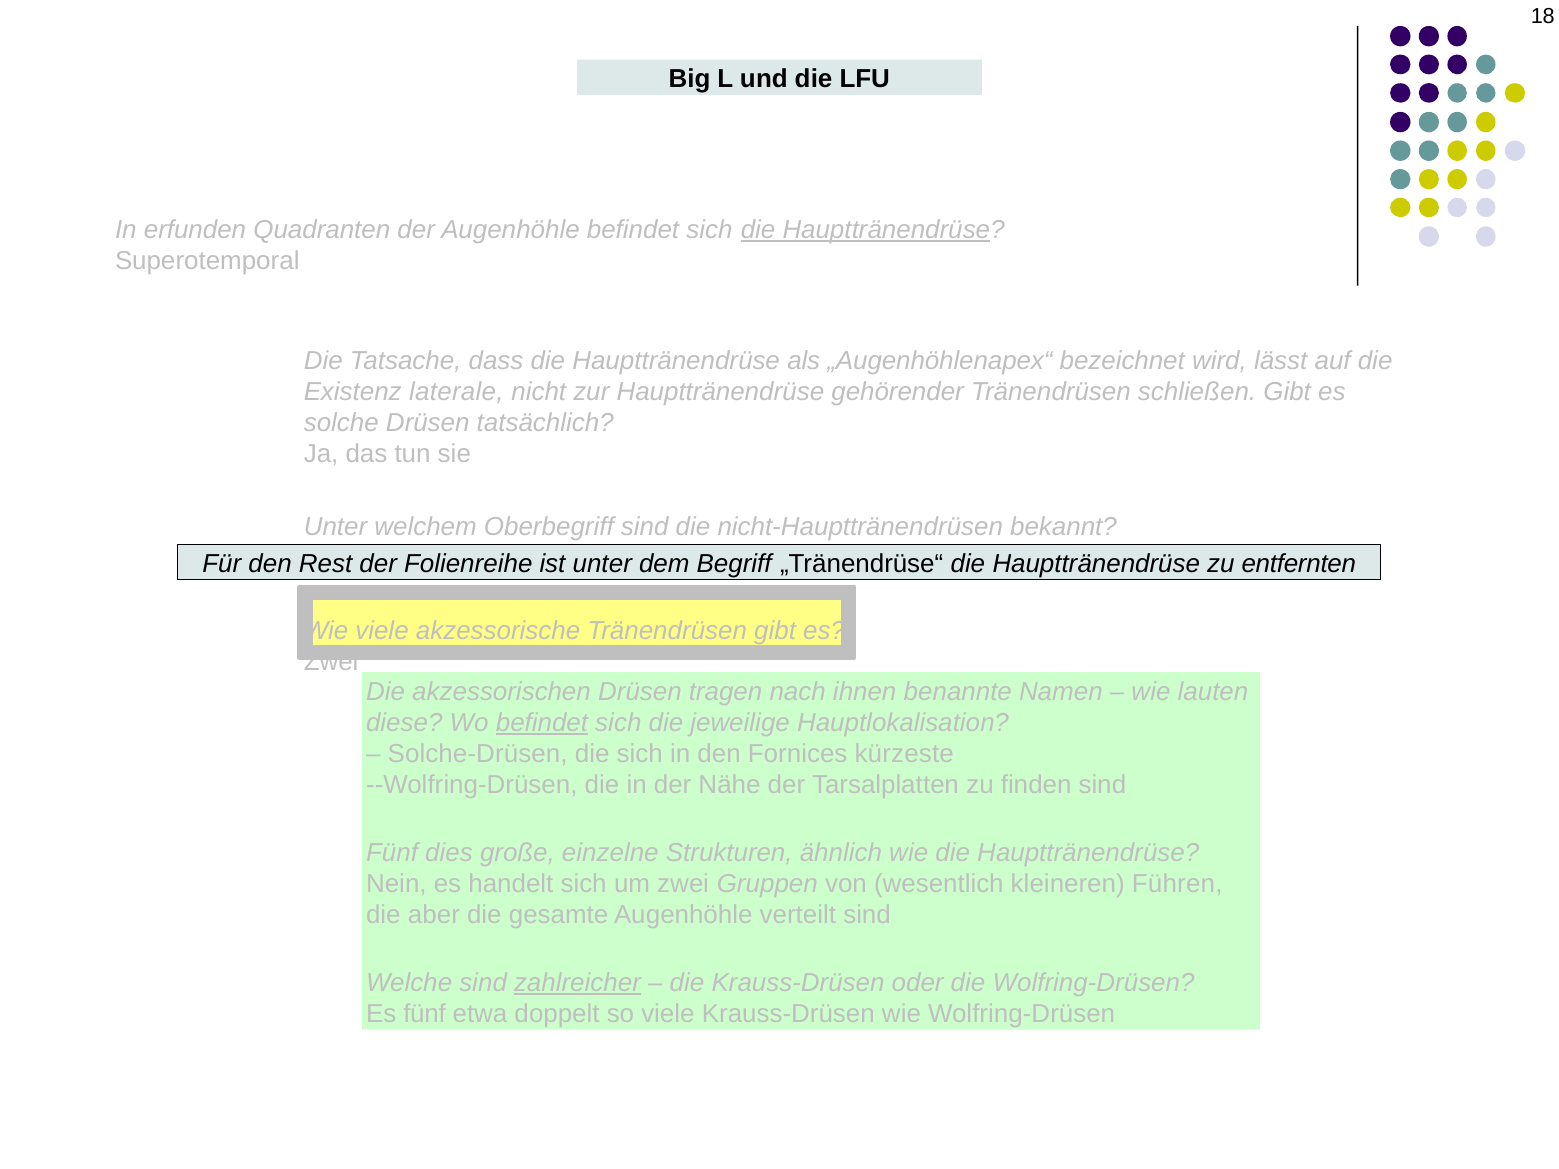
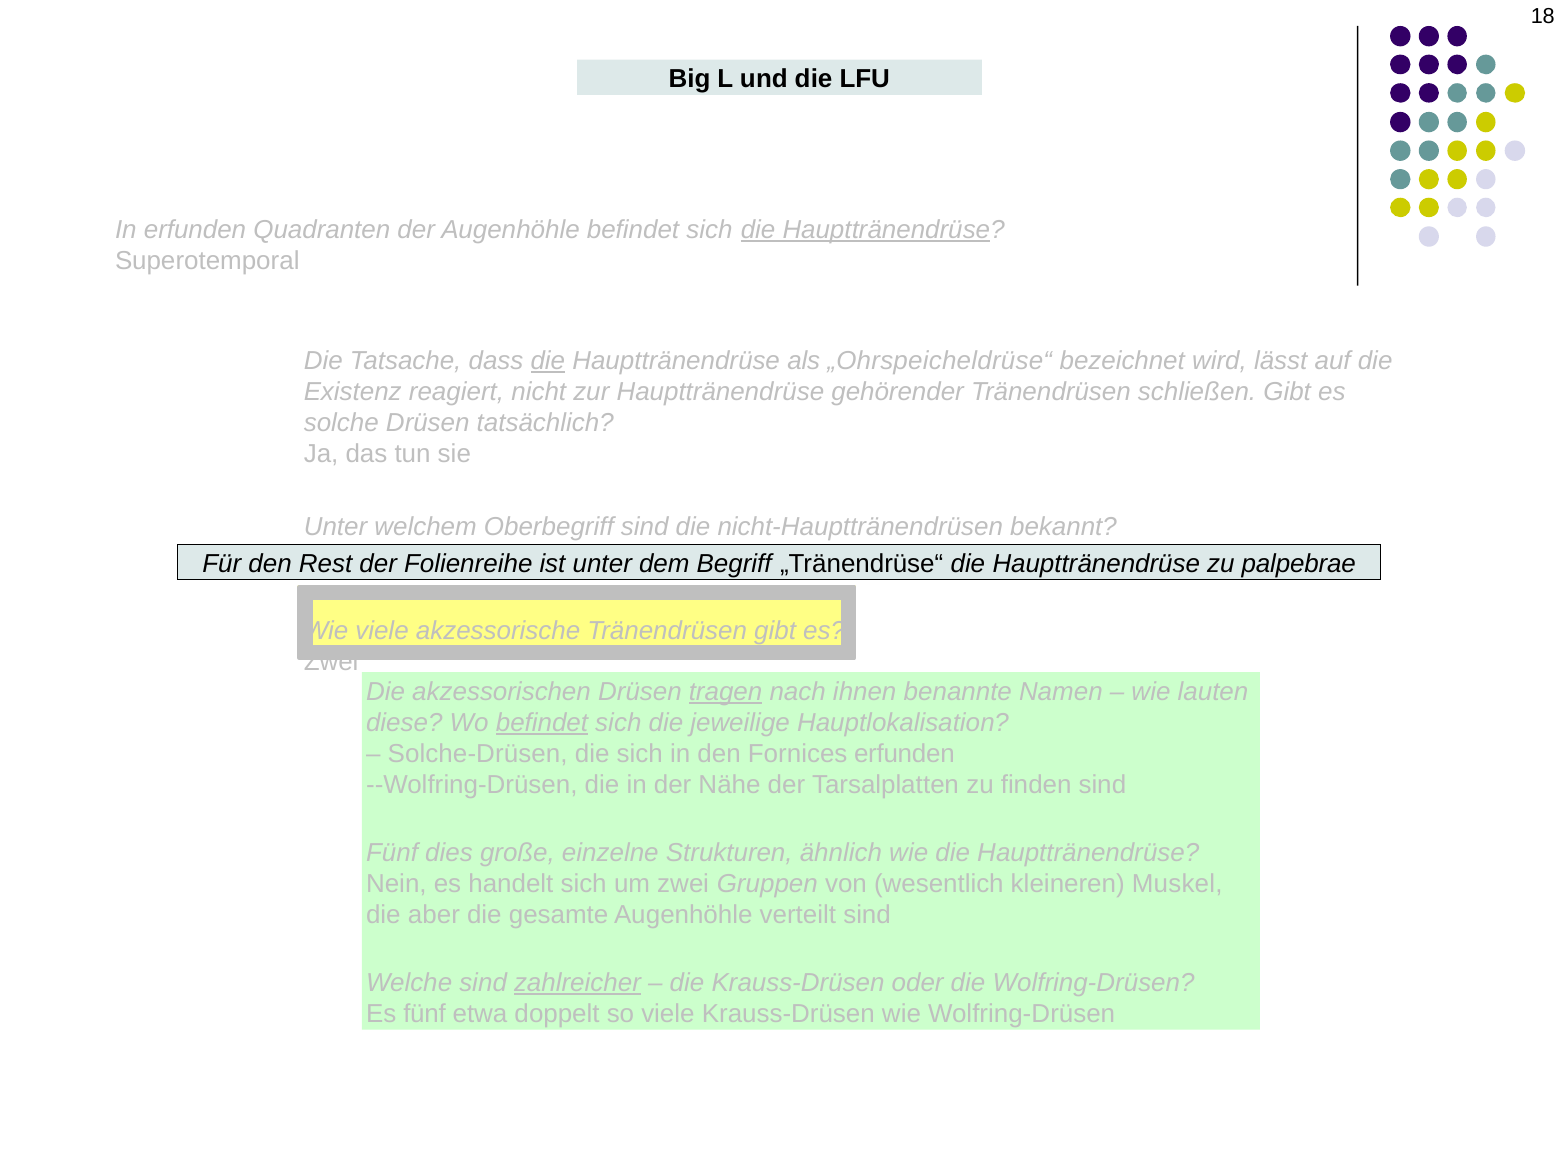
die at (548, 361) underline: none -> present
„Augenhöhlenapex“: „Augenhöhlenapex“ -> „Ohrspeicheldrüse“
laterale: laterale -> reagiert
entfernten: entfernten -> palpebrae
tragen underline: none -> present
Fornices kürzeste: kürzeste -> erfunden
Führen: Führen -> Muskel
